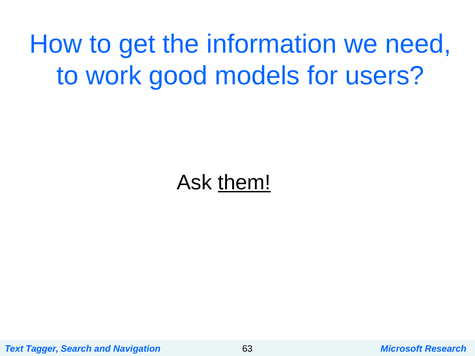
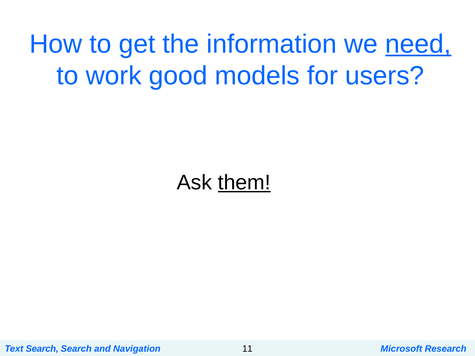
need underline: none -> present
Text Tagger: Tagger -> Search
63: 63 -> 11
